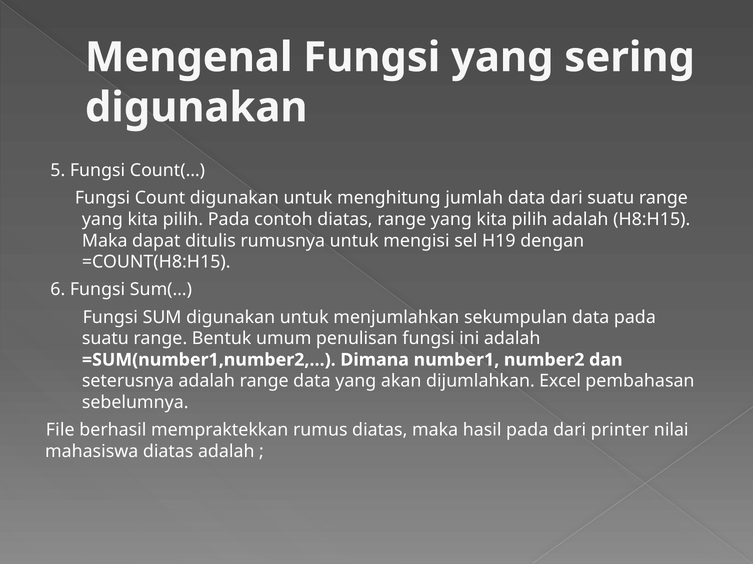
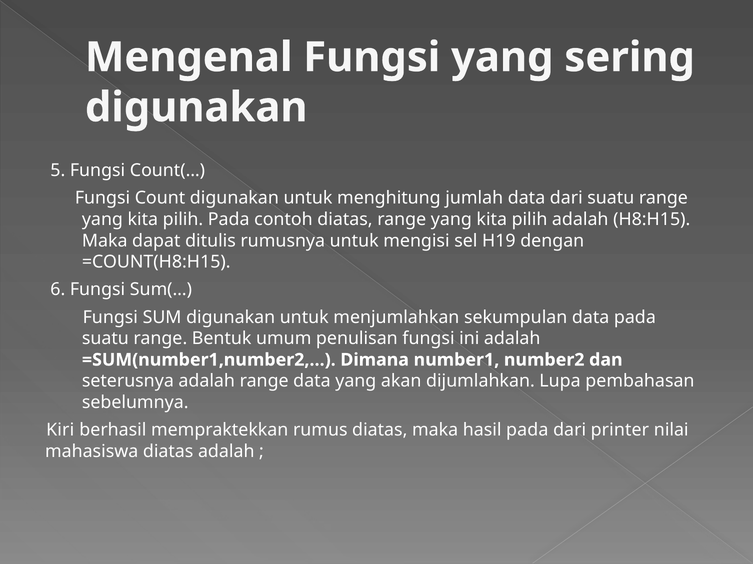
Excel: Excel -> Lupa
File: File -> Kiri
